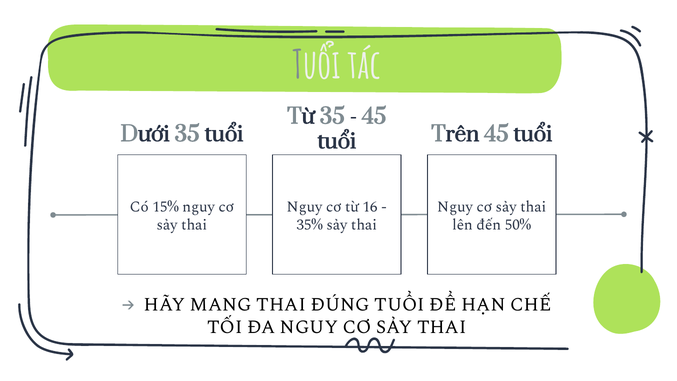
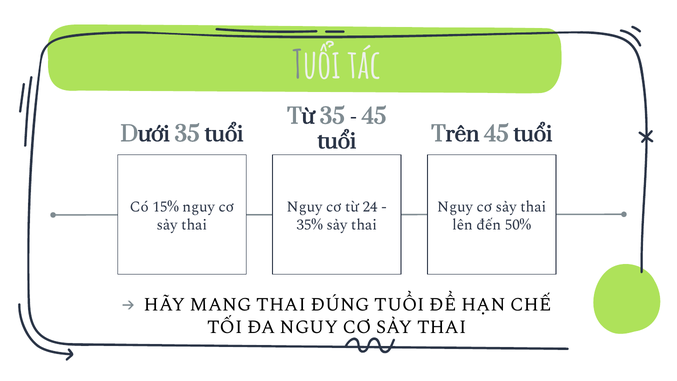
16: 16 -> 24
